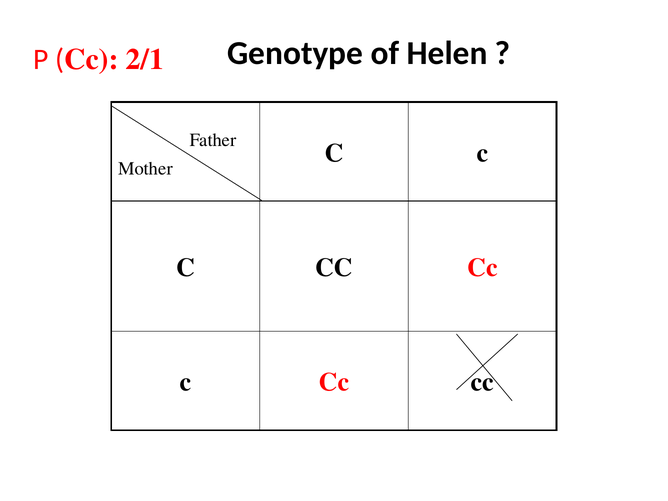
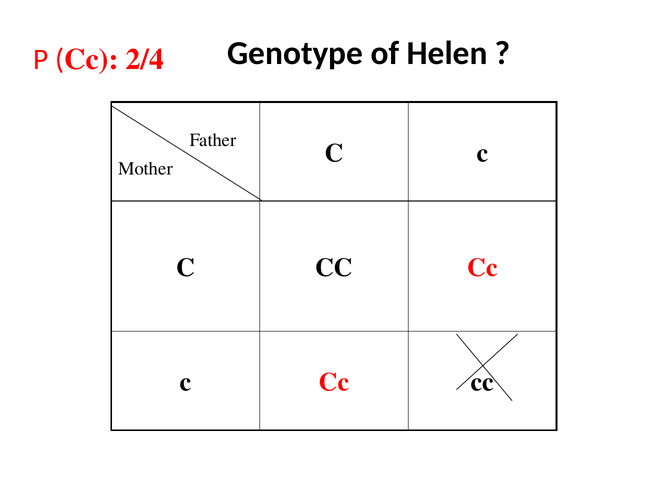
2/1: 2/1 -> 2/4
